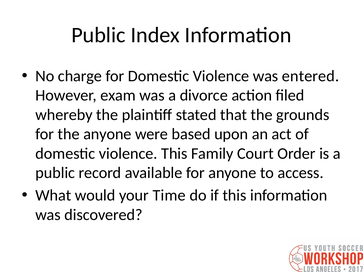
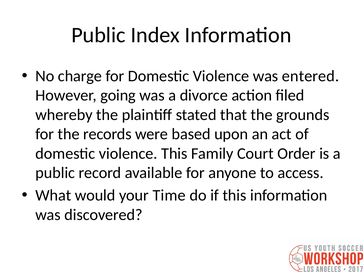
exam: exam -> going
the anyone: anyone -> records
